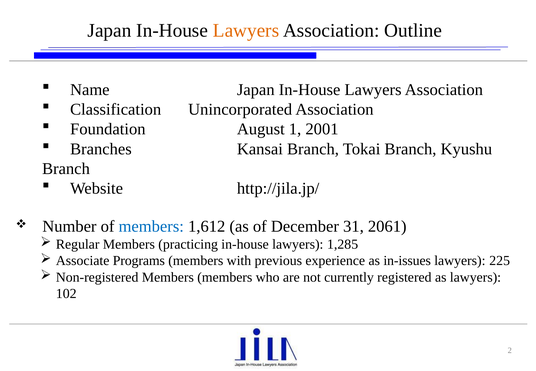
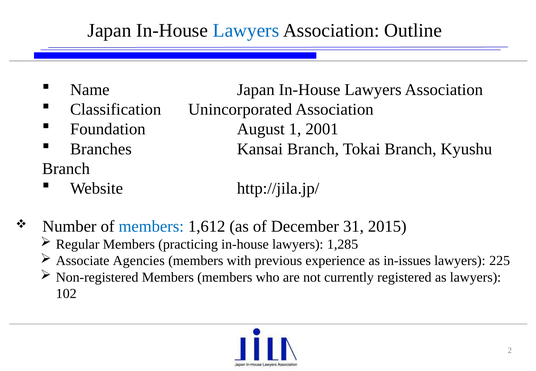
Lawyers at (246, 30) colour: orange -> blue
2061: 2061 -> 2015
Programs: Programs -> Agencies
